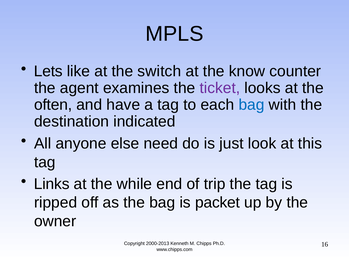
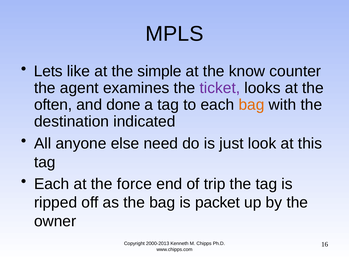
switch: switch -> simple
have: have -> done
bag at (251, 105) colour: blue -> orange
Links at (52, 184): Links -> Each
while: while -> force
